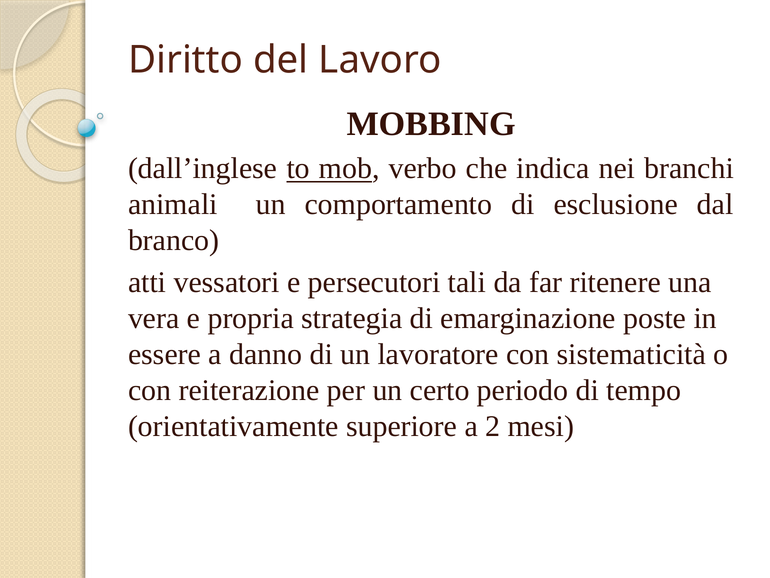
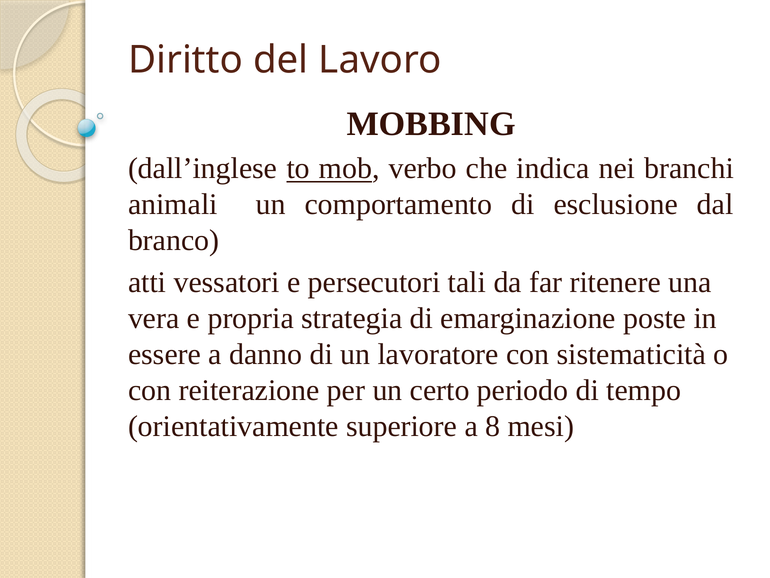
2: 2 -> 8
